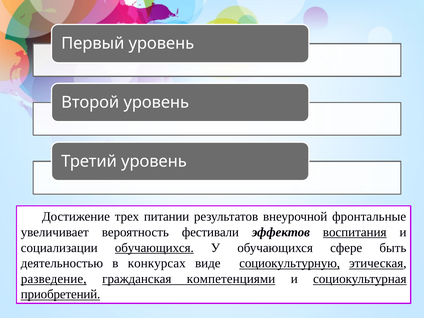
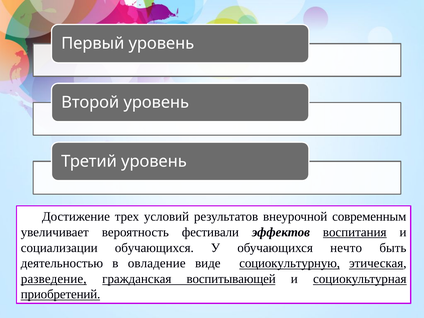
питании: питании -> условий
фронтальные: фронтальные -> современным
обучающихся at (154, 248) underline: present -> none
сфере: сфере -> нечто
конкурсах: конкурсах -> овладение
компетенциями: компетенциями -> воспитывающей
